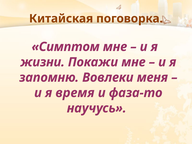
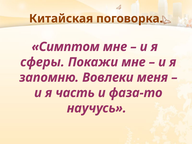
жизни: жизни -> сферы
время: время -> часть
